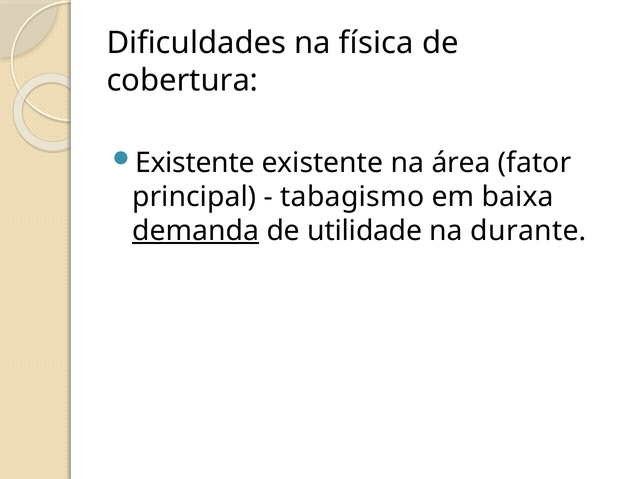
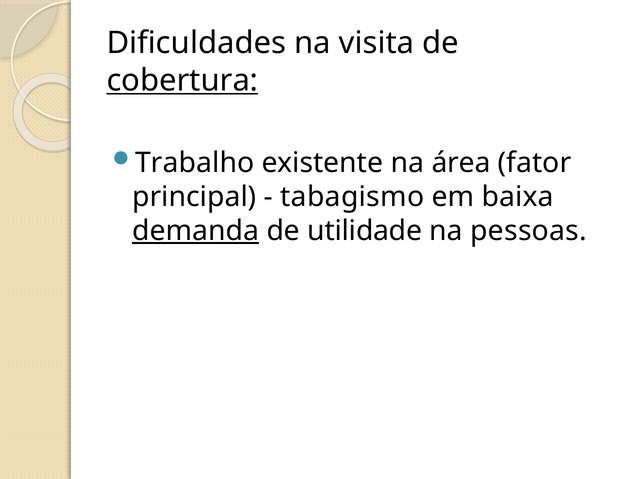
física: física -> visita
cobertura underline: none -> present
Existente at (195, 163): Existente -> Trabalho
durante: durante -> pessoas
